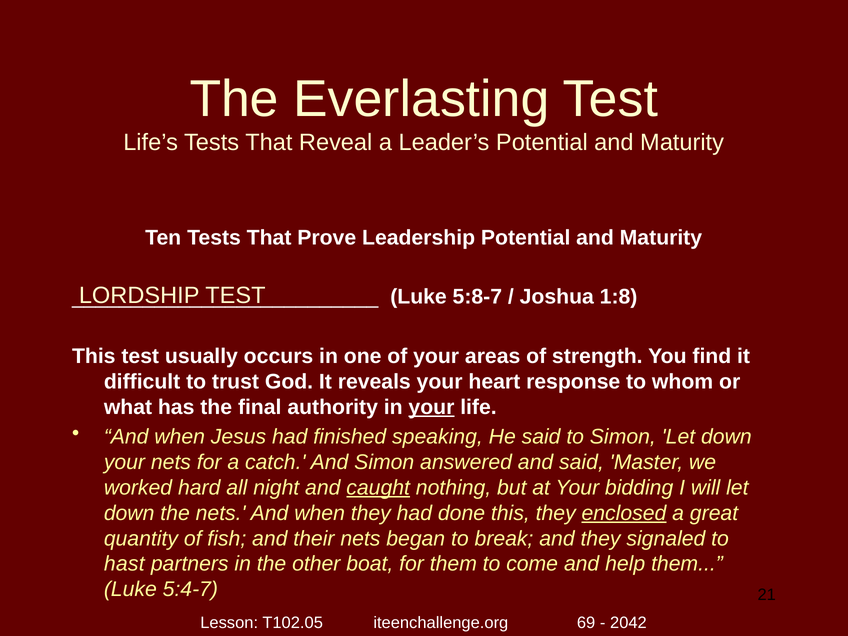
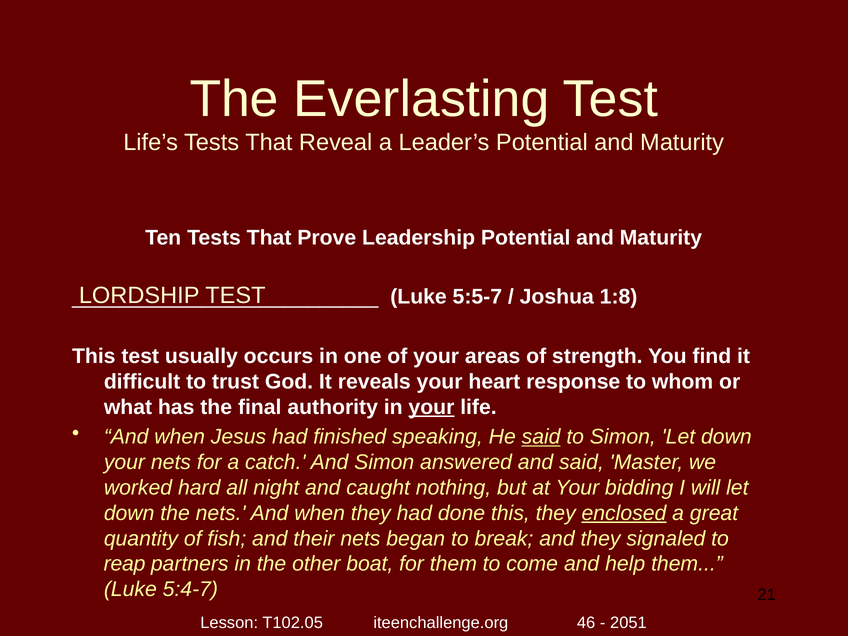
5:8-7: 5:8-7 -> 5:5-7
said at (541, 437) underline: none -> present
caught underline: present -> none
hast: hast -> reap
69: 69 -> 46
2042: 2042 -> 2051
